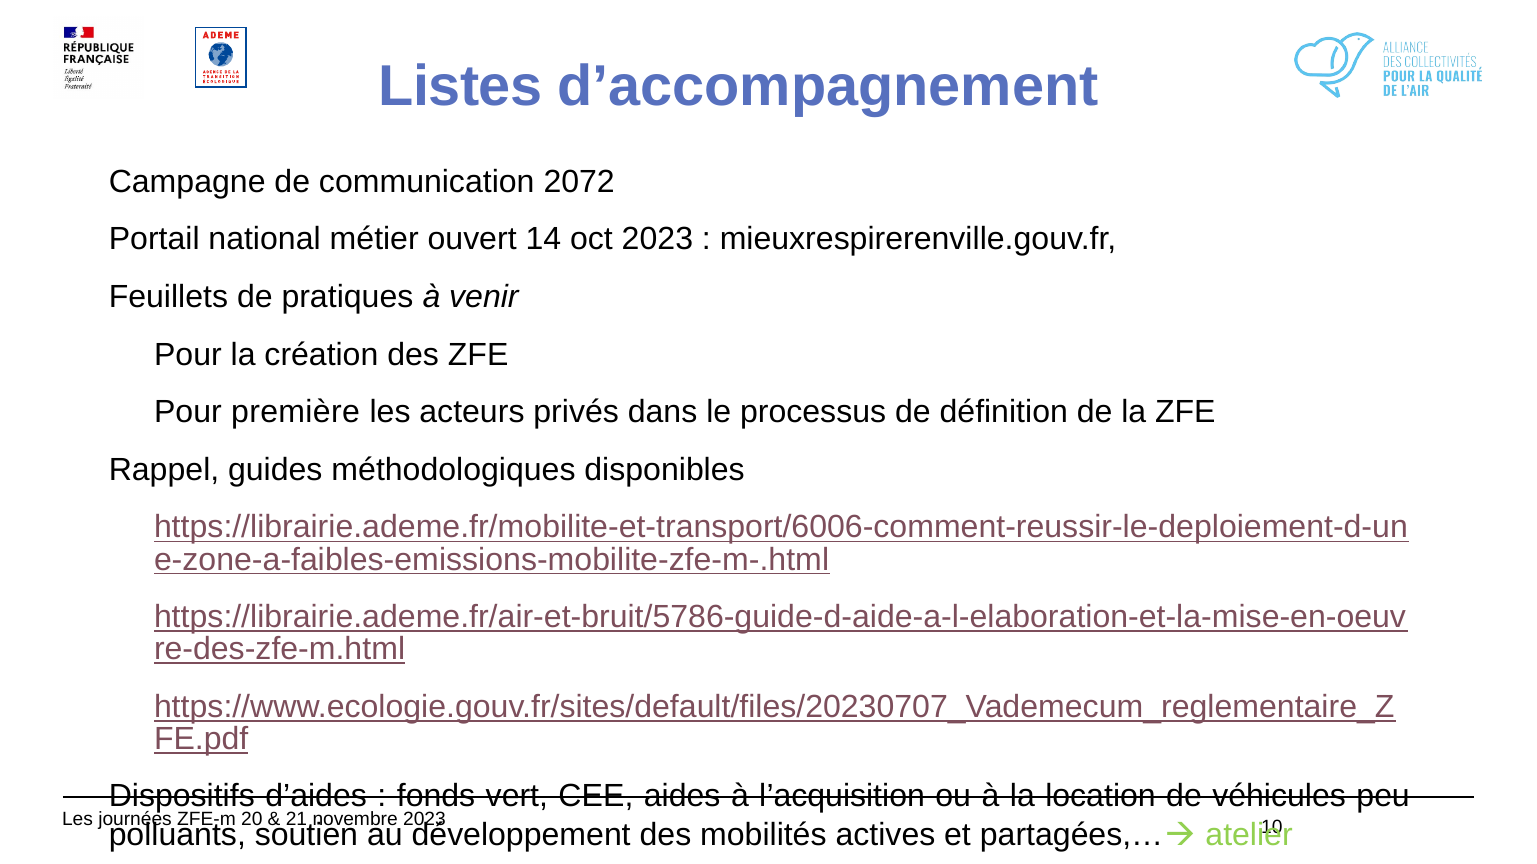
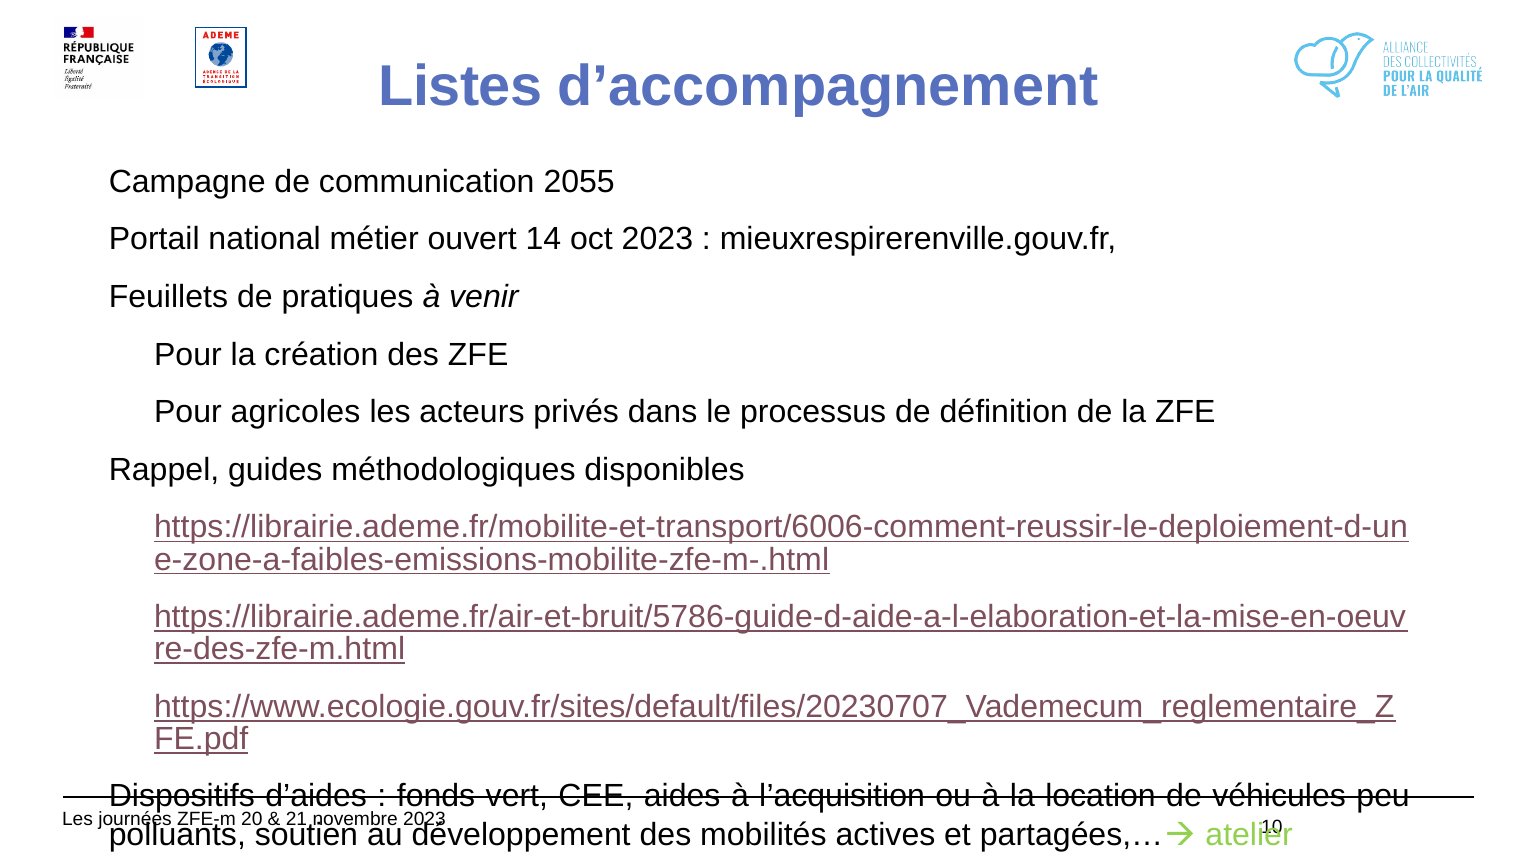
2072: 2072 -> 2055
première: première -> agricoles
